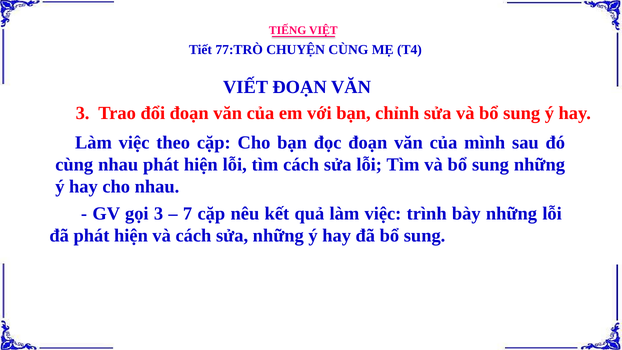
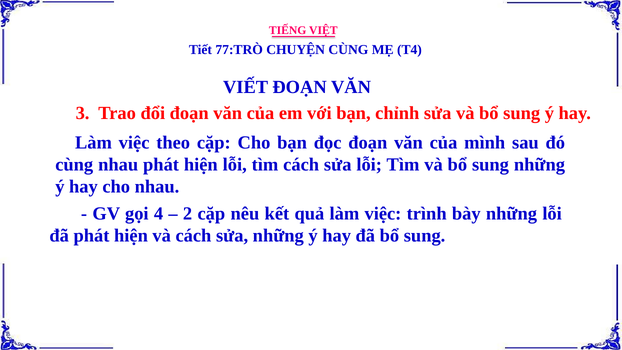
gọi 3: 3 -> 4
7: 7 -> 2
